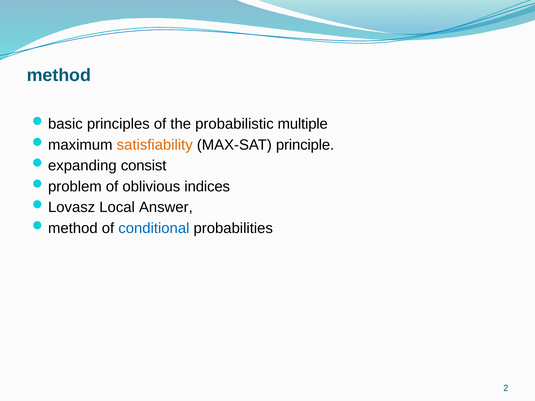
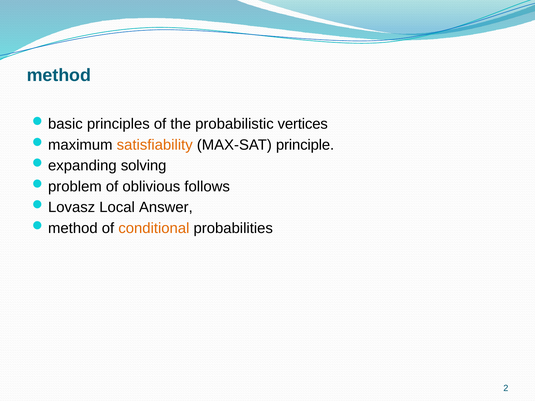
multiple: multiple -> vertices
consist: consist -> solving
indices: indices -> follows
conditional colour: blue -> orange
